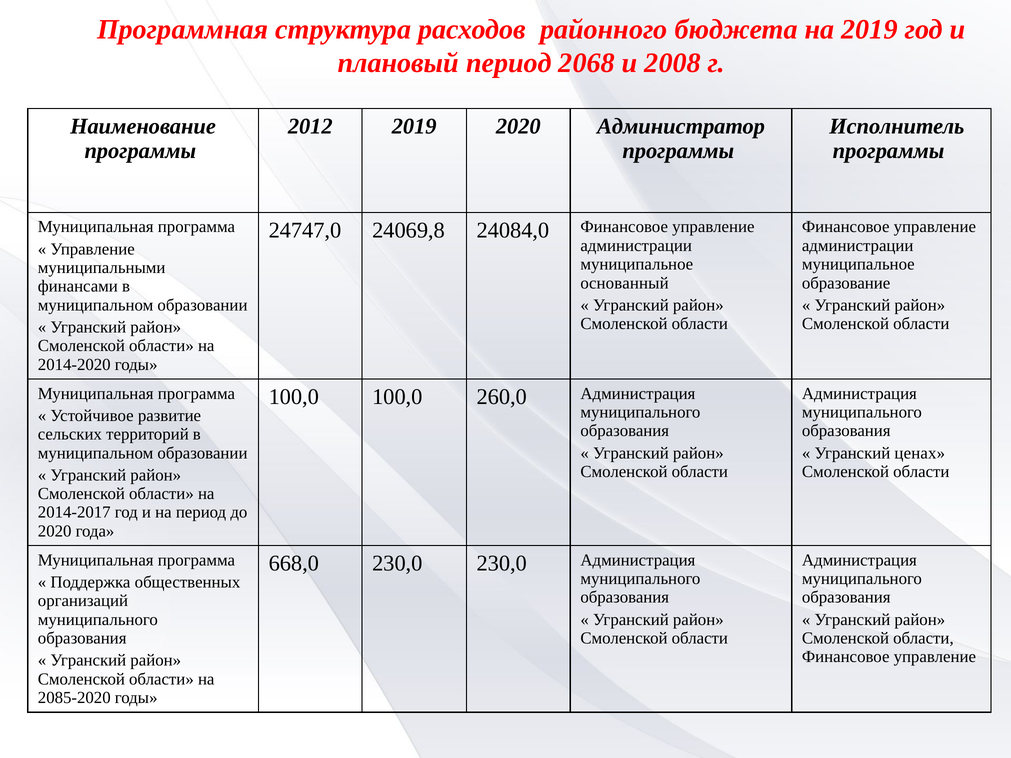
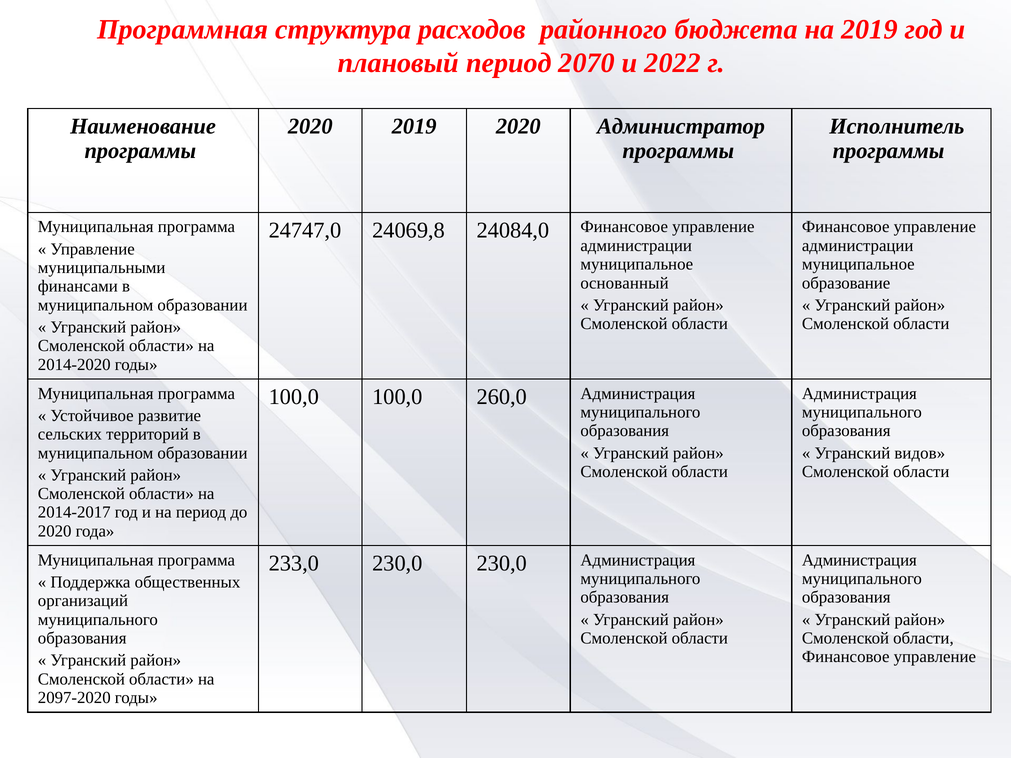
2068: 2068 -> 2070
2008: 2008 -> 2022
2012 at (310, 126): 2012 -> 2020
ценах: ценах -> видов
668,0: 668,0 -> 233,0
2085-2020: 2085-2020 -> 2097-2020
